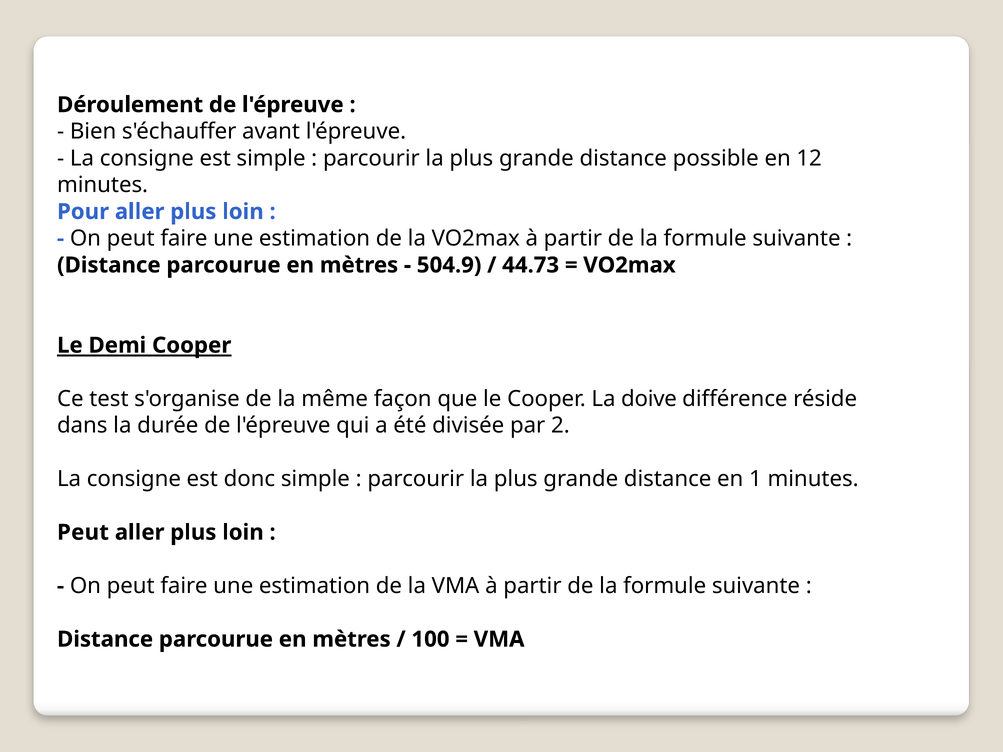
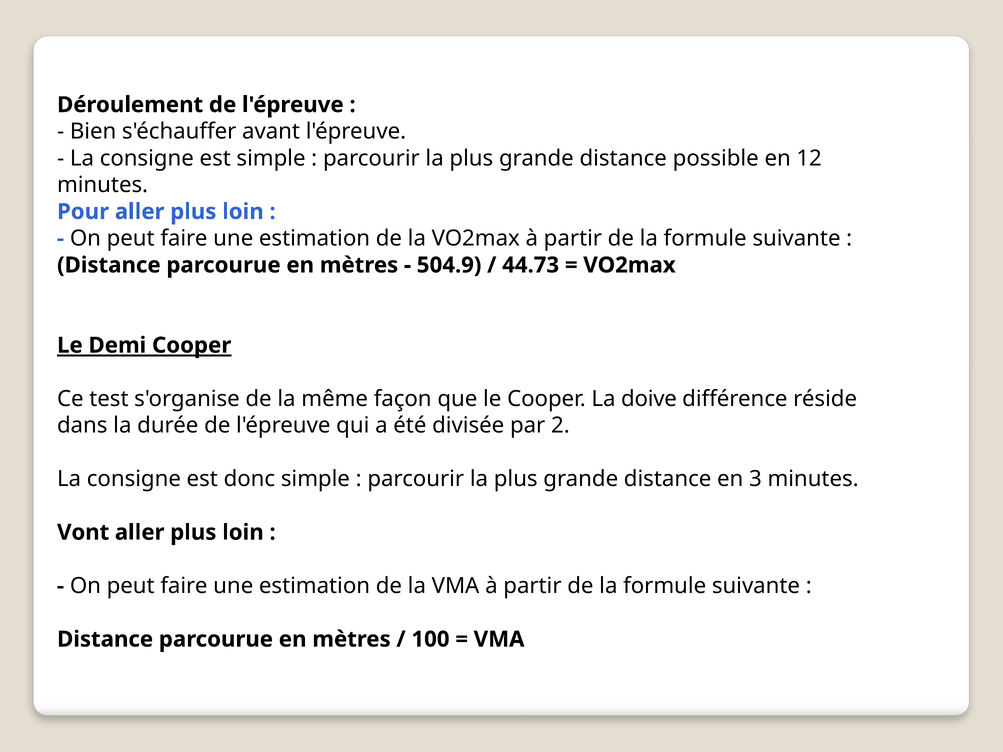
1: 1 -> 3
Peut at (83, 533): Peut -> Vont
